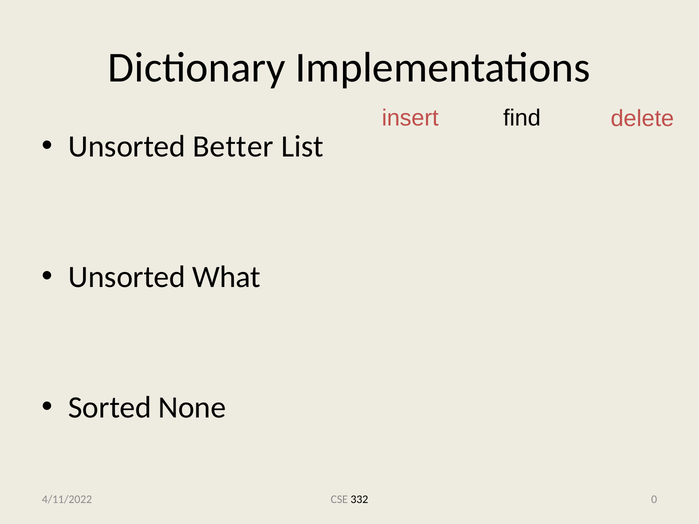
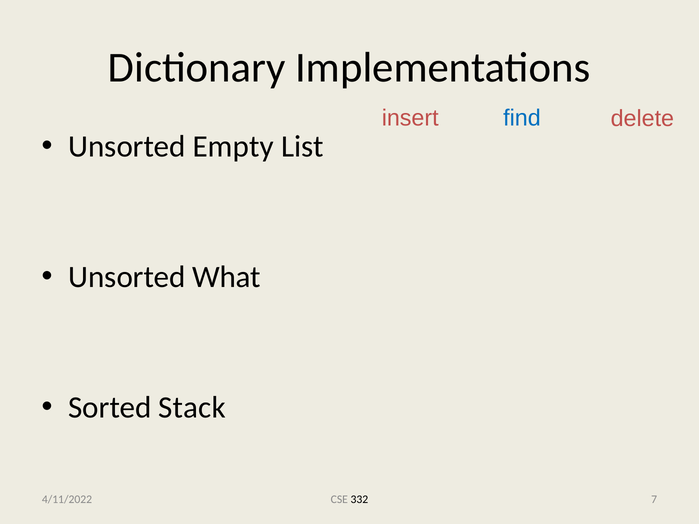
find colour: black -> blue
Better: Better -> Empty
None: None -> Stack
0: 0 -> 7
